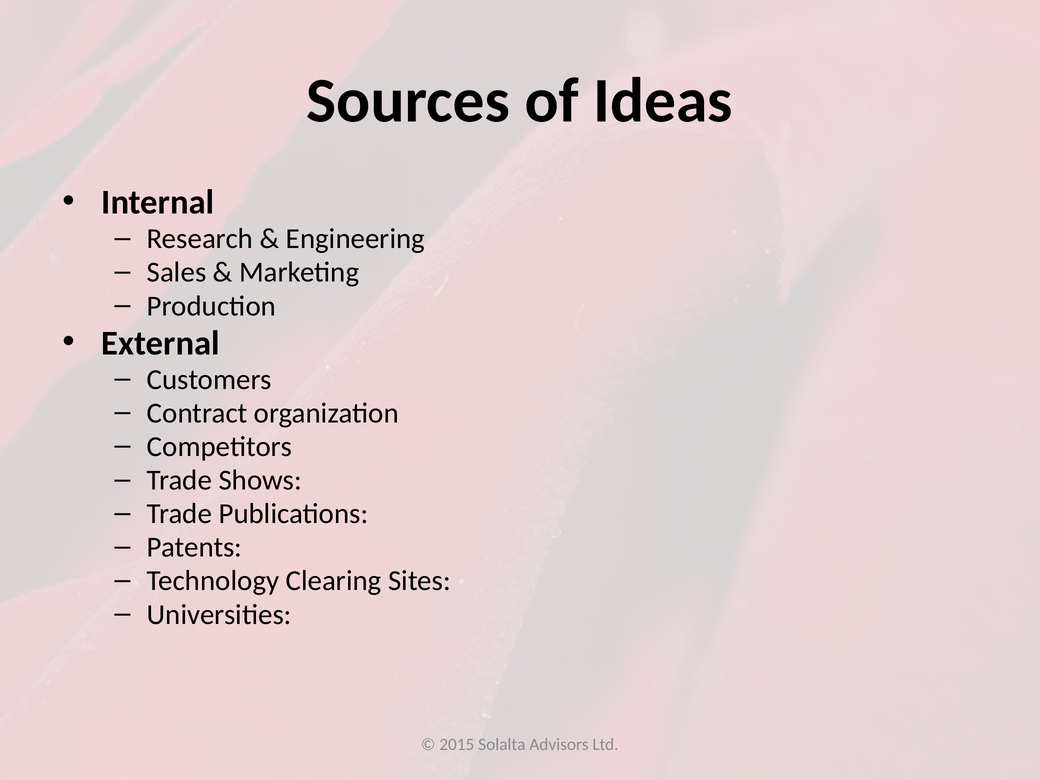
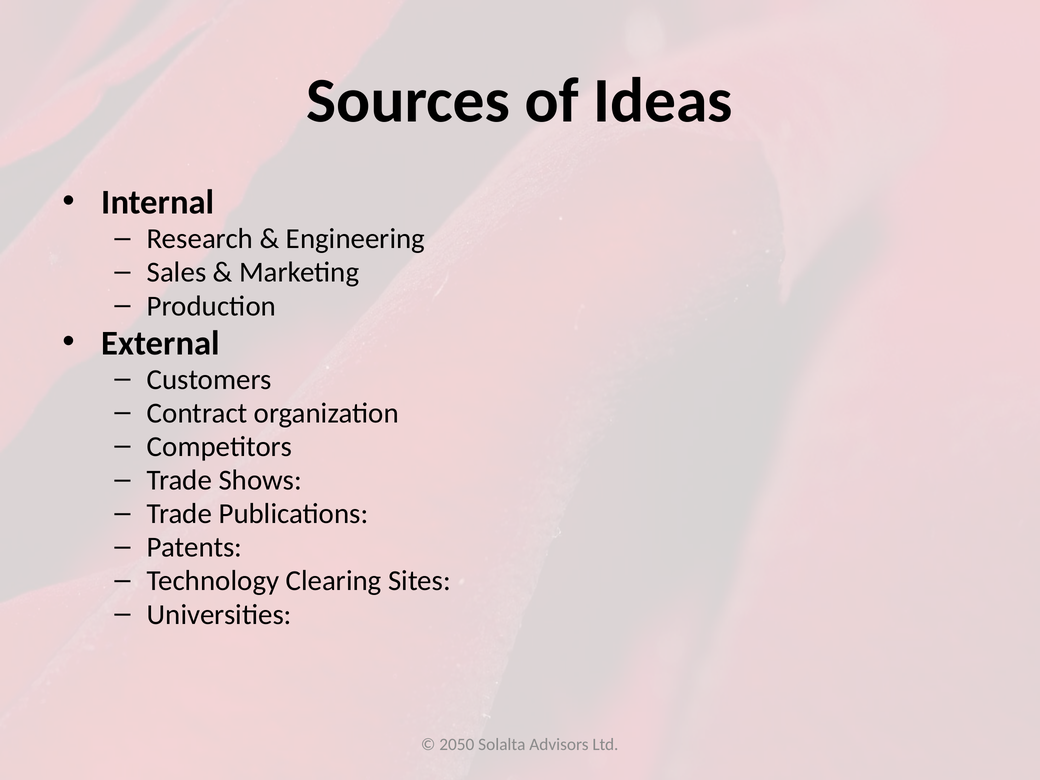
2015: 2015 -> 2050
